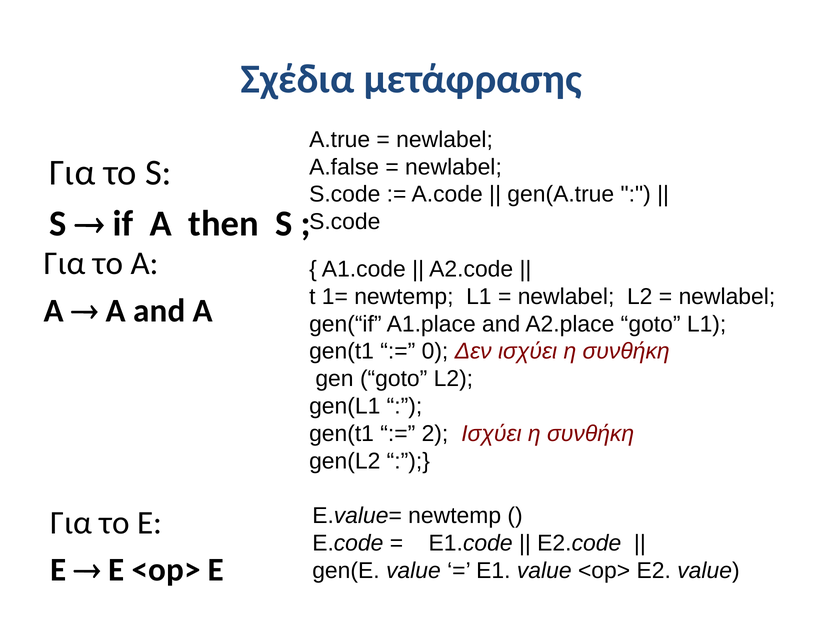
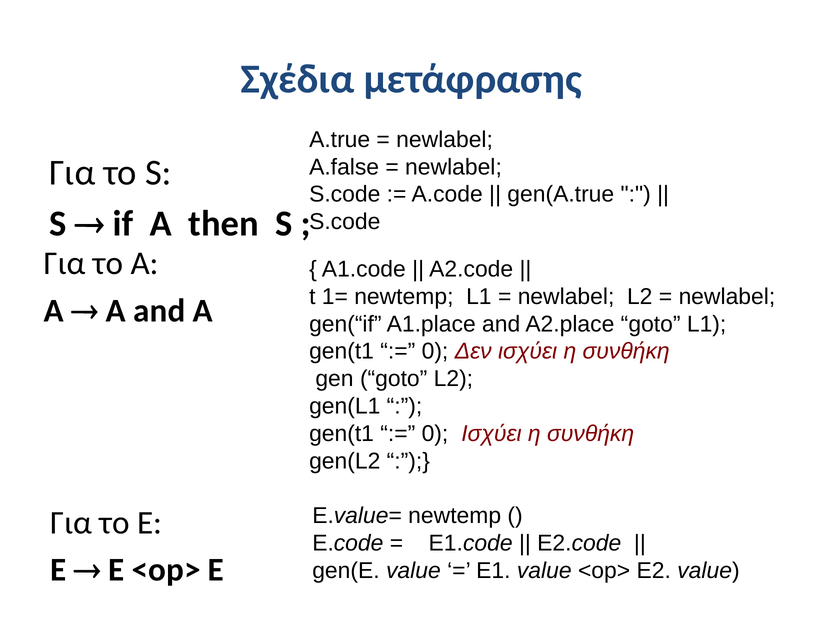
2 at (435, 434): 2 -> 0
